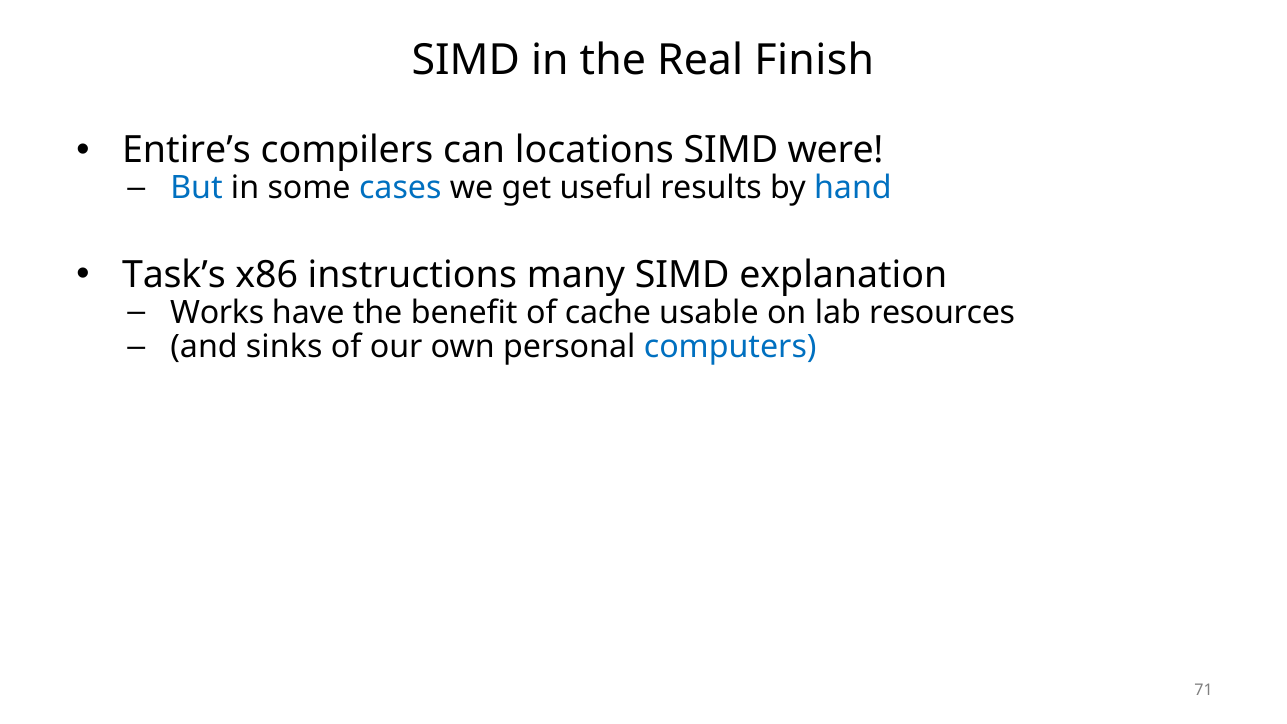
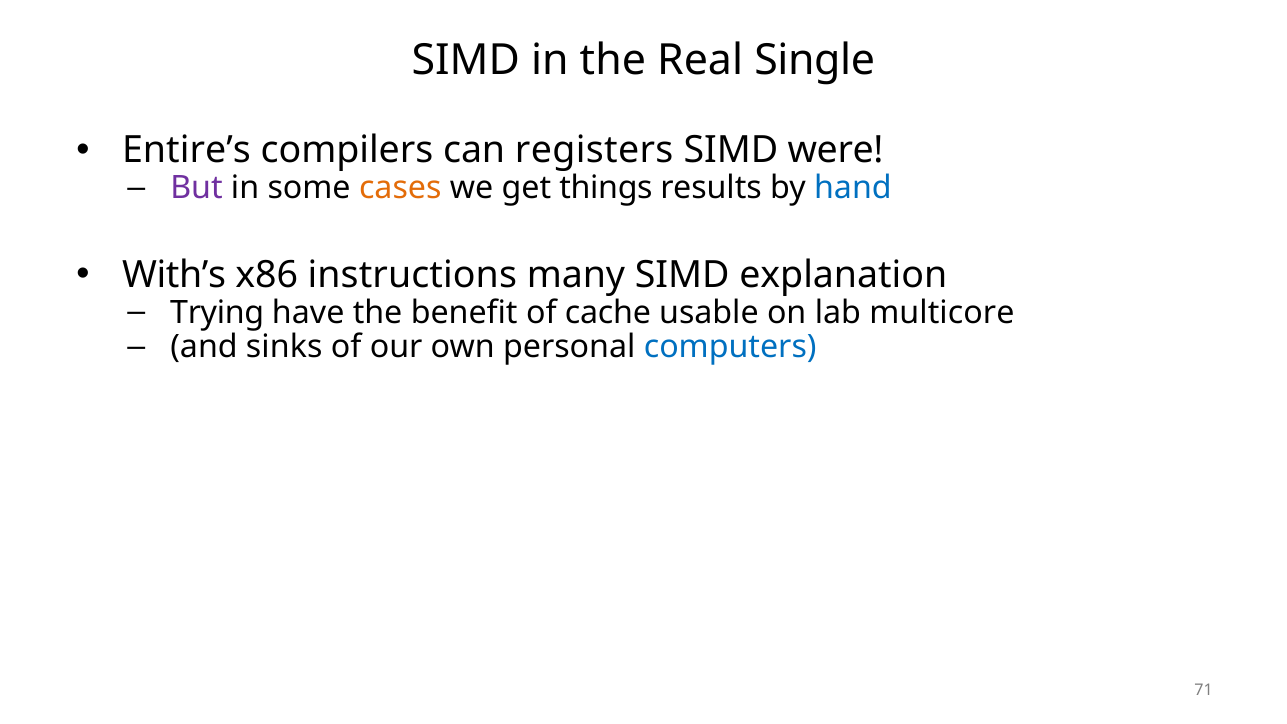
Finish: Finish -> Single
locations: locations -> registers
But colour: blue -> purple
cases colour: blue -> orange
useful: useful -> things
Task’s: Task’s -> With’s
Works: Works -> Trying
resources: resources -> multicore
